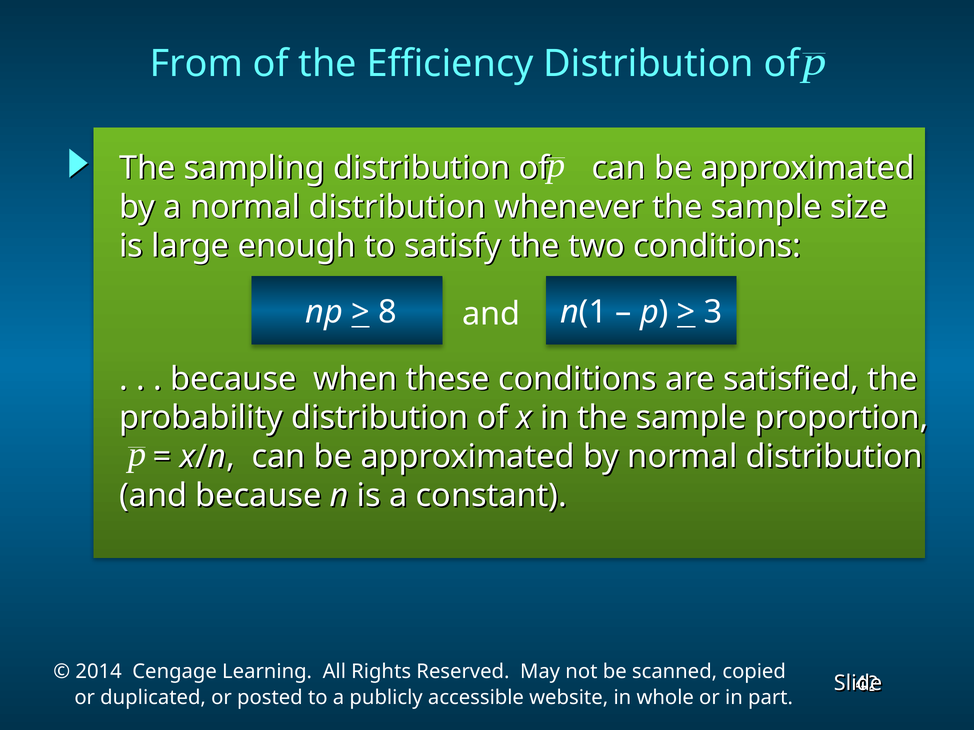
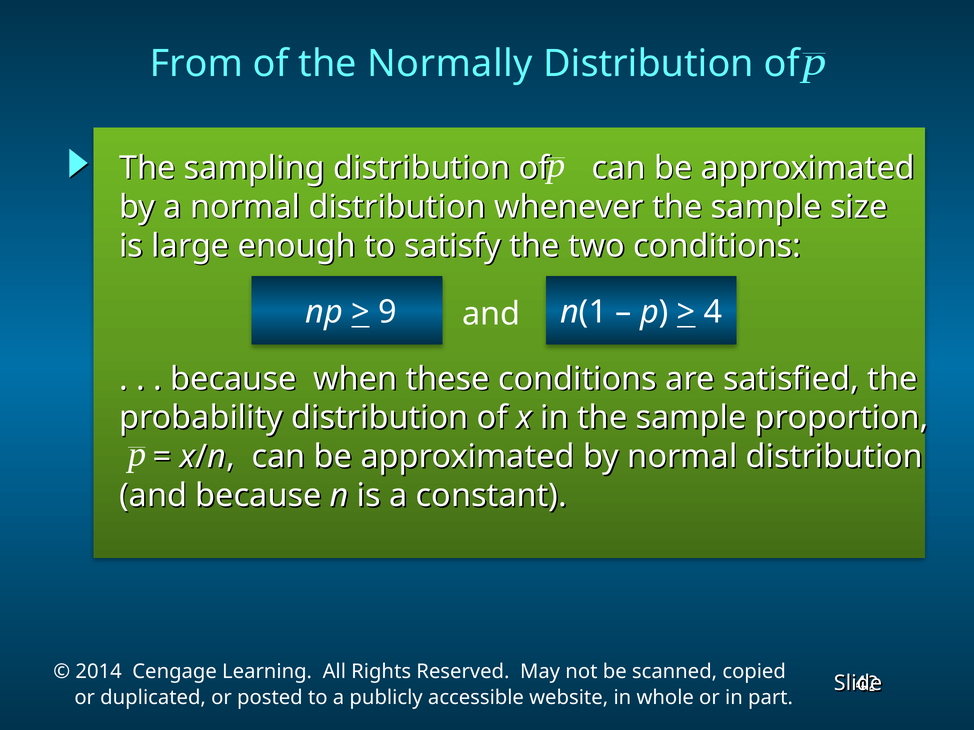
Efficiency: Efficiency -> Normally
8: 8 -> 9
3: 3 -> 4
